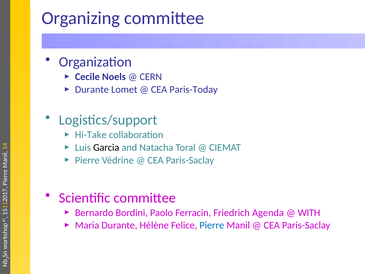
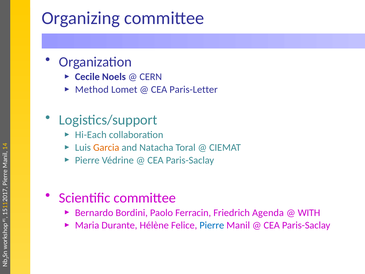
Durante at (92, 89): Durante -> Method
Paris-Today: Paris-Today -> Paris-Letter
Hi-Take: Hi-Take -> Hi-Each
Garcia colour: black -> orange
